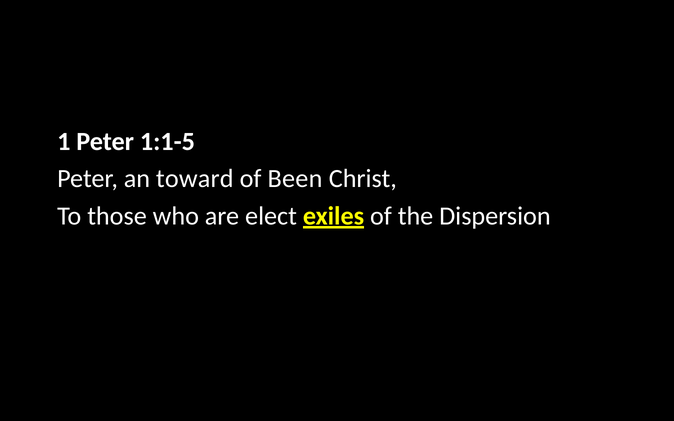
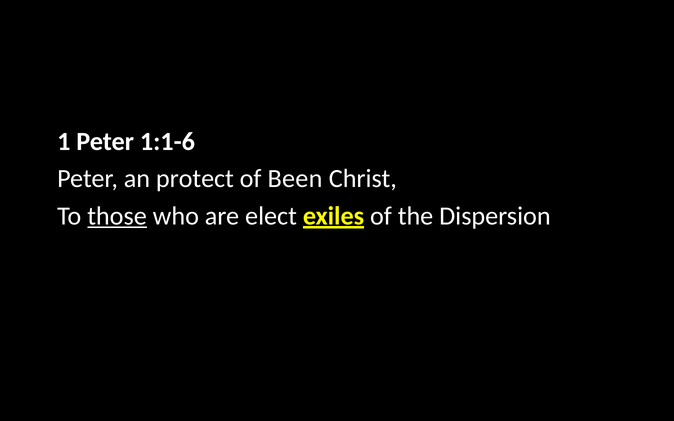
1:1-5: 1:1-5 -> 1:1-6
toward: toward -> protect
those underline: none -> present
